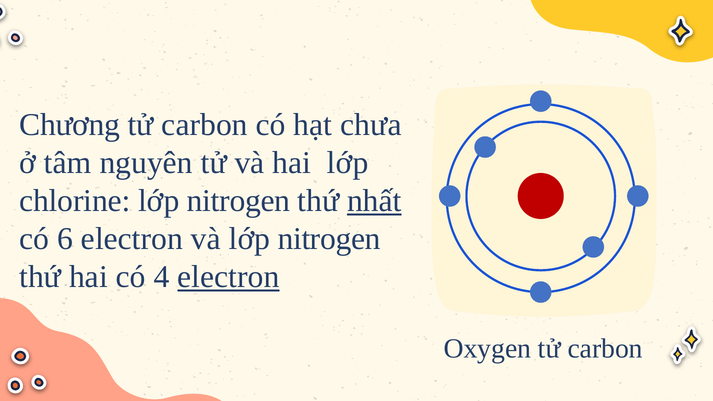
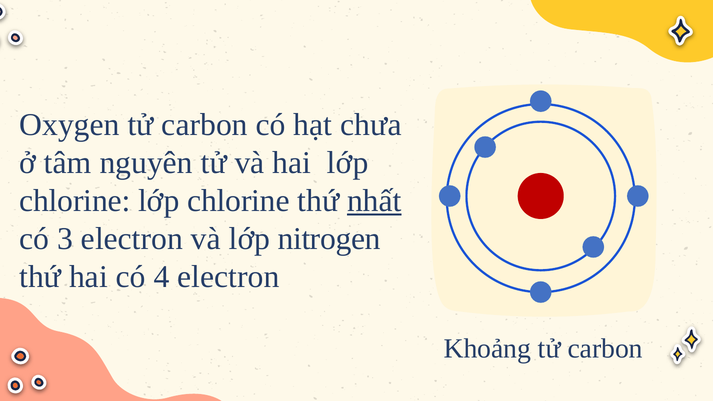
Chương: Chương -> Oxygen
nitrogen at (239, 201): nitrogen -> chlorine
6: 6 -> 3
electron at (228, 277) underline: present -> none
Oxygen: Oxygen -> Khoảng
